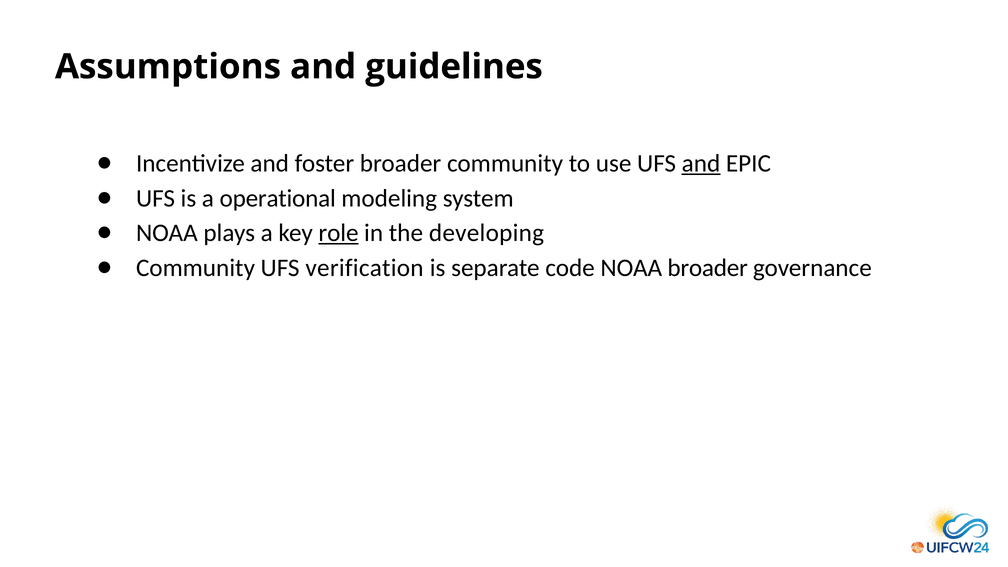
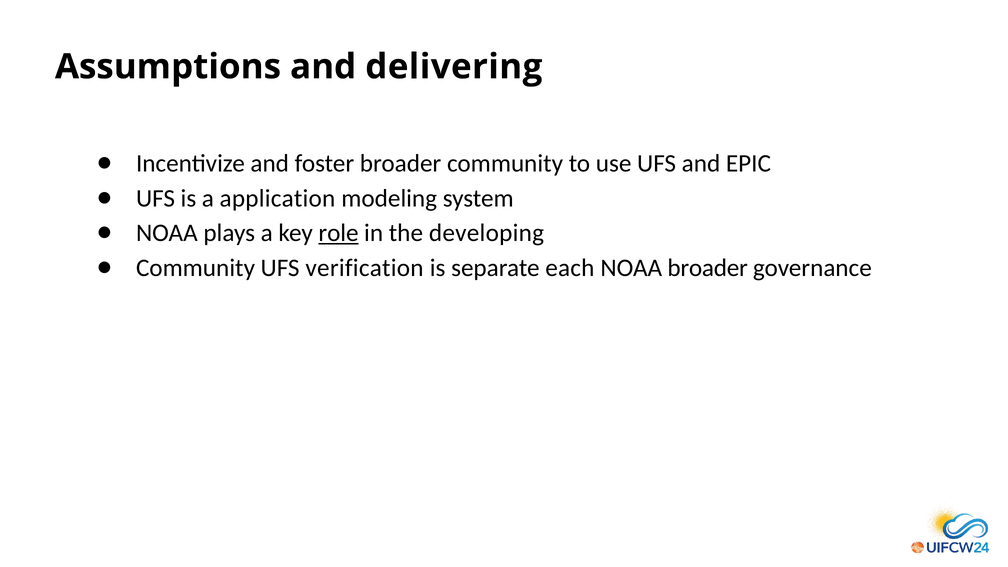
guidelines: guidelines -> delivering
and at (701, 164) underline: present -> none
operational: operational -> application
code: code -> each
